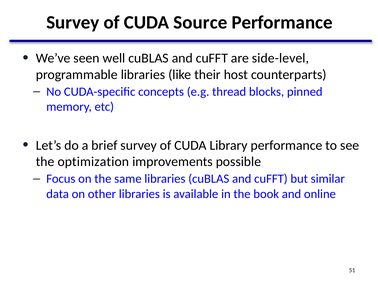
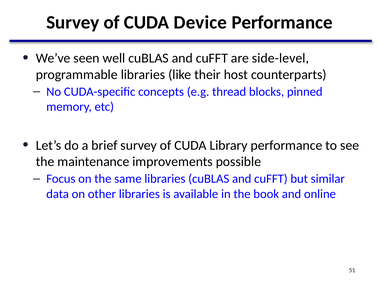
Source: Source -> Device
optimization: optimization -> maintenance
